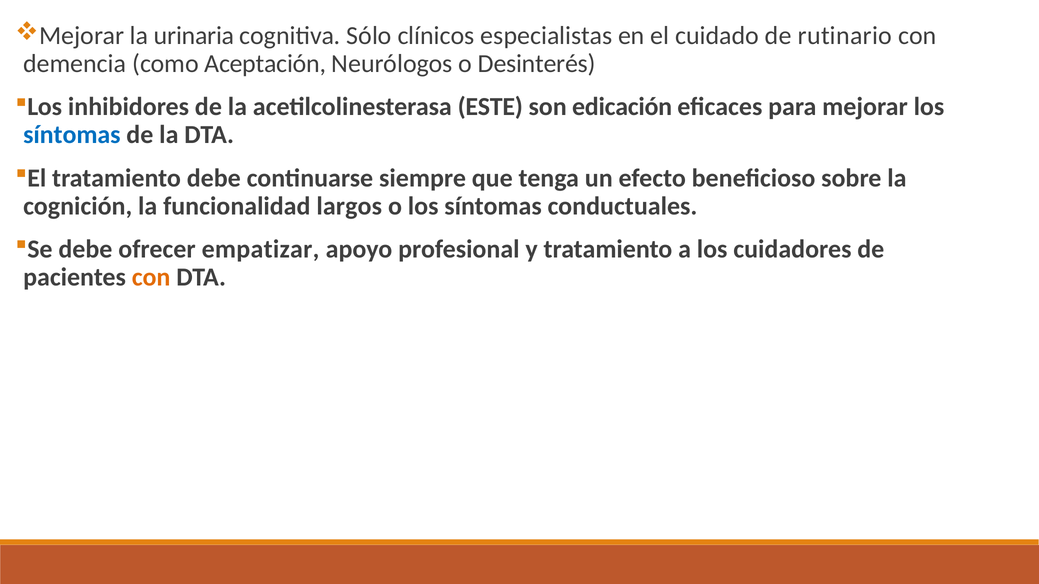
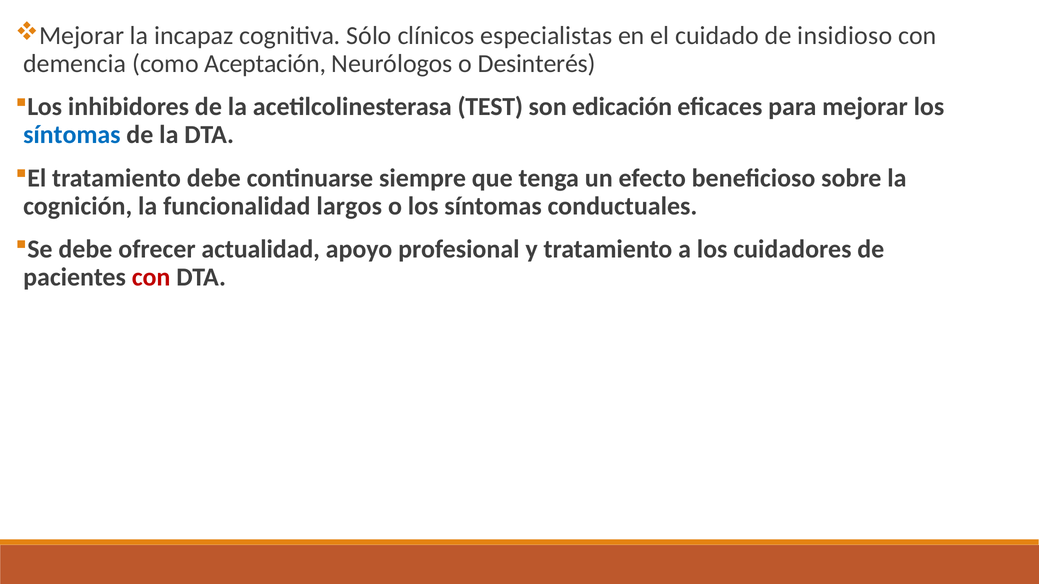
urinaria: urinaria -> incapaz
rutinario: rutinario -> insidioso
ESTE: ESTE -> TEST
empatizar: empatizar -> actualidad
con at (151, 277) colour: orange -> red
